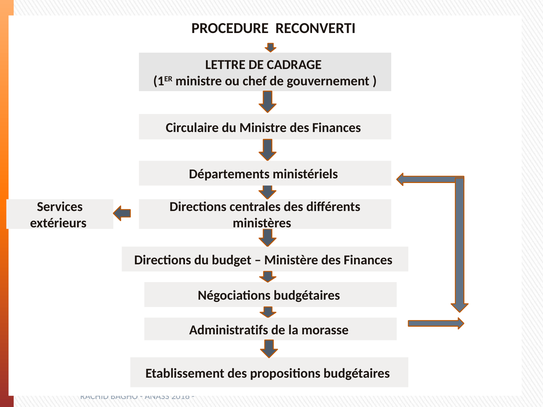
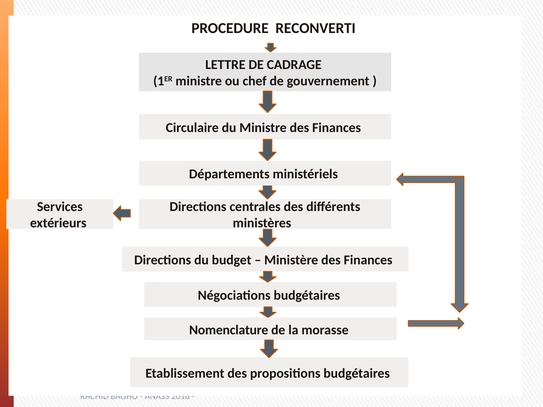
Administratifs: Administratifs -> Nomenclature
